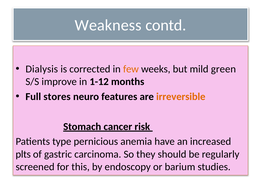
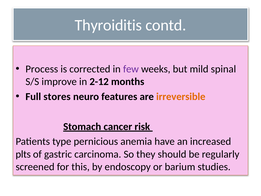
Weakness: Weakness -> Thyroiditis
Dialysis: Dialysis -> Process
few colour: orange -> purple
green: green -> spinal
1-12: 1-12 -> 2-12
